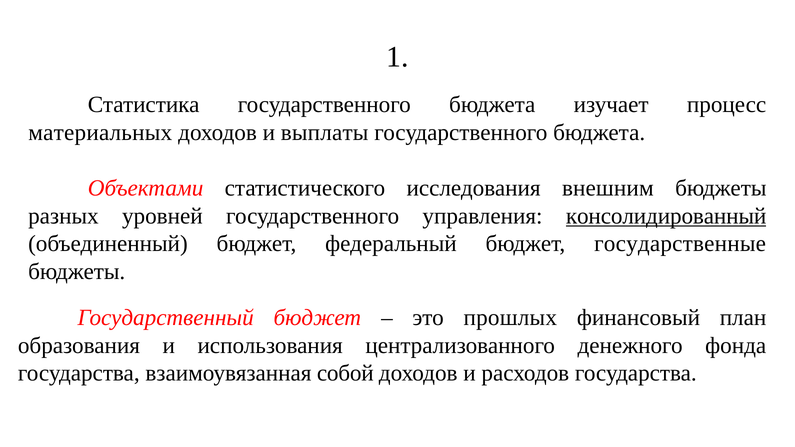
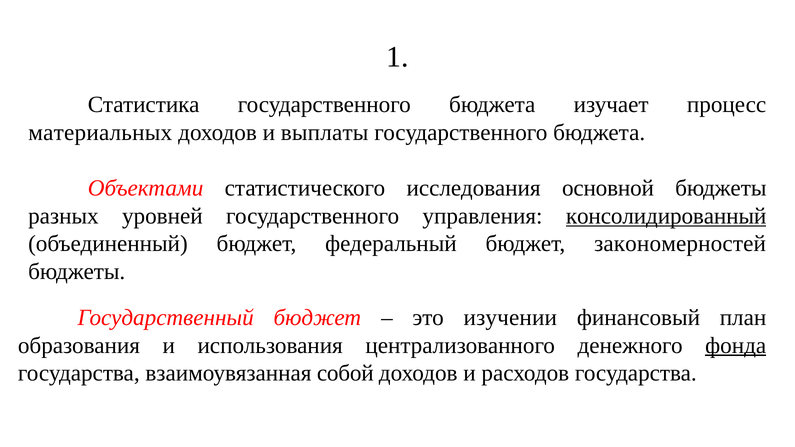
внешним: внешним -> основной
государственные: государственные -> закономерностей
прошлых: прошлых -> изучении
фонда underline: none -> present
